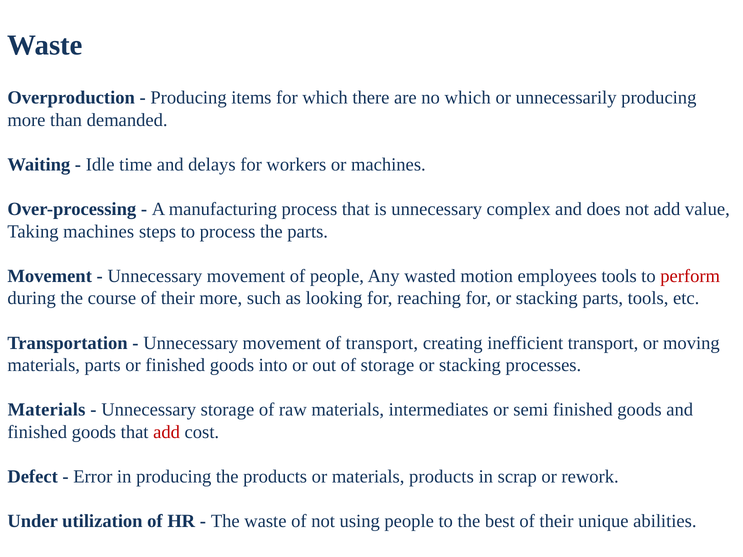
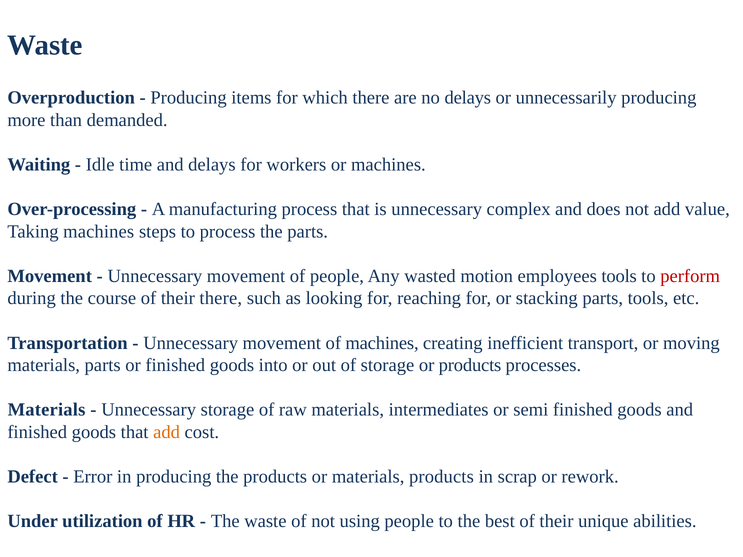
no which: which -> delays
their more: more -> there
of transport: transport -> machines
storage or stacking: stacking -> products
add at (167, 432) colour: red -> orange
